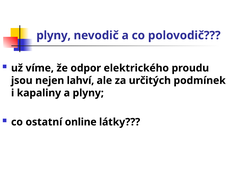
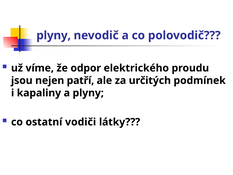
lahví: lahví -> patří
online: online -> vodiči
